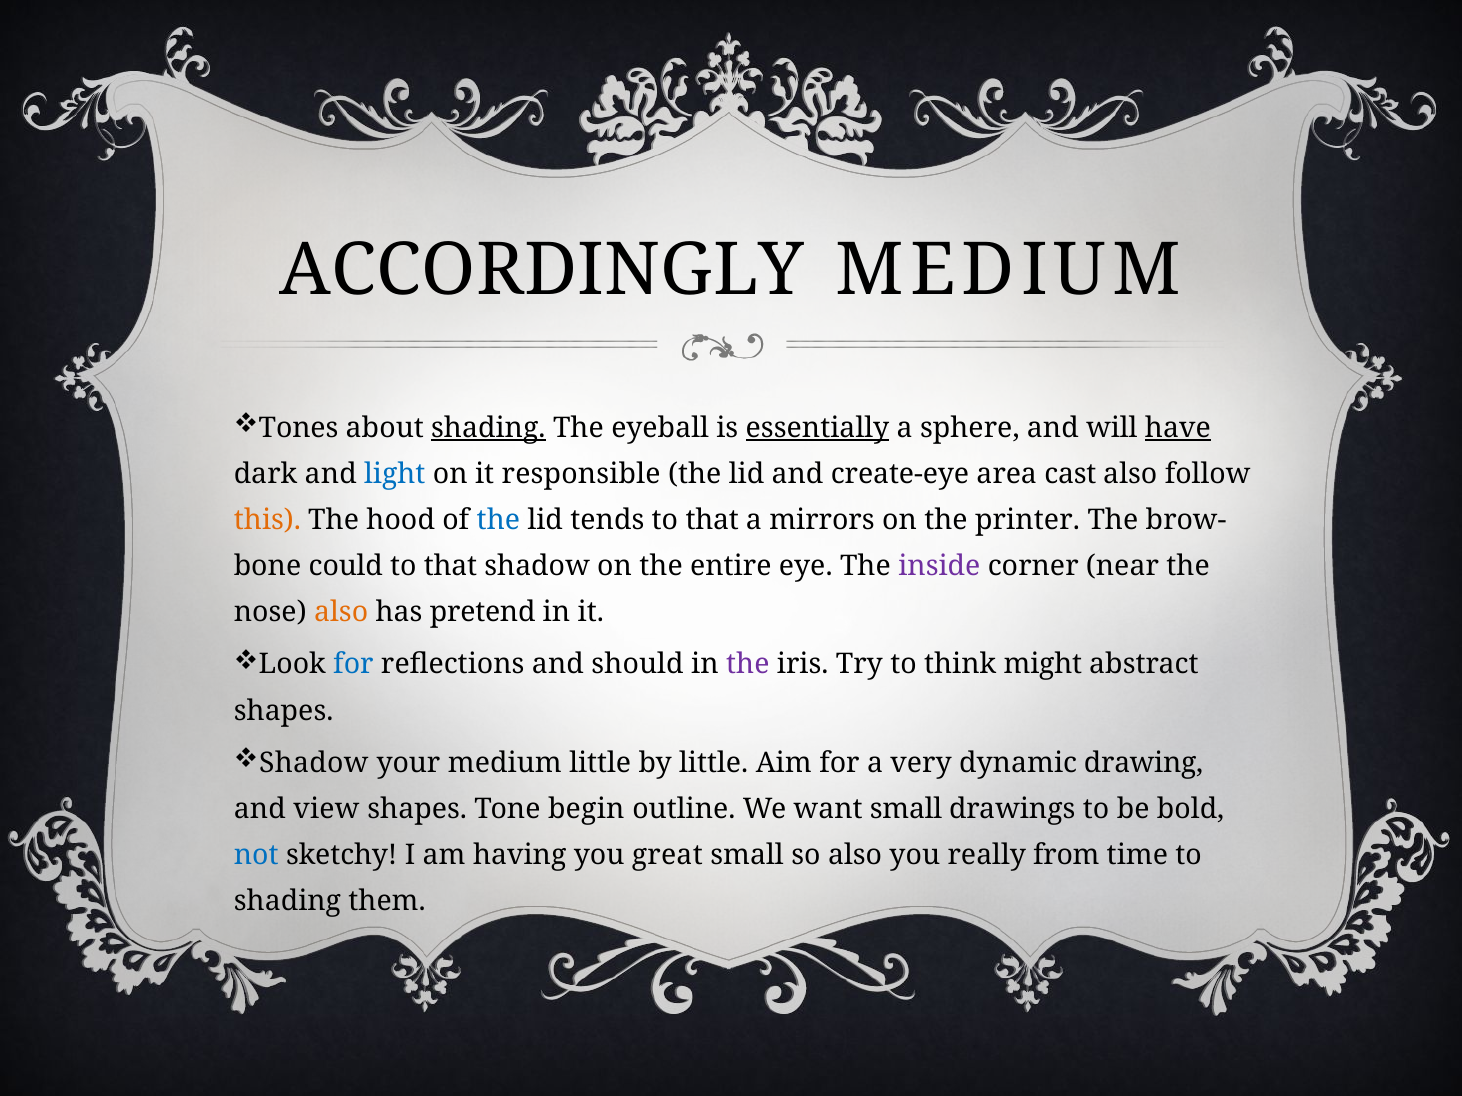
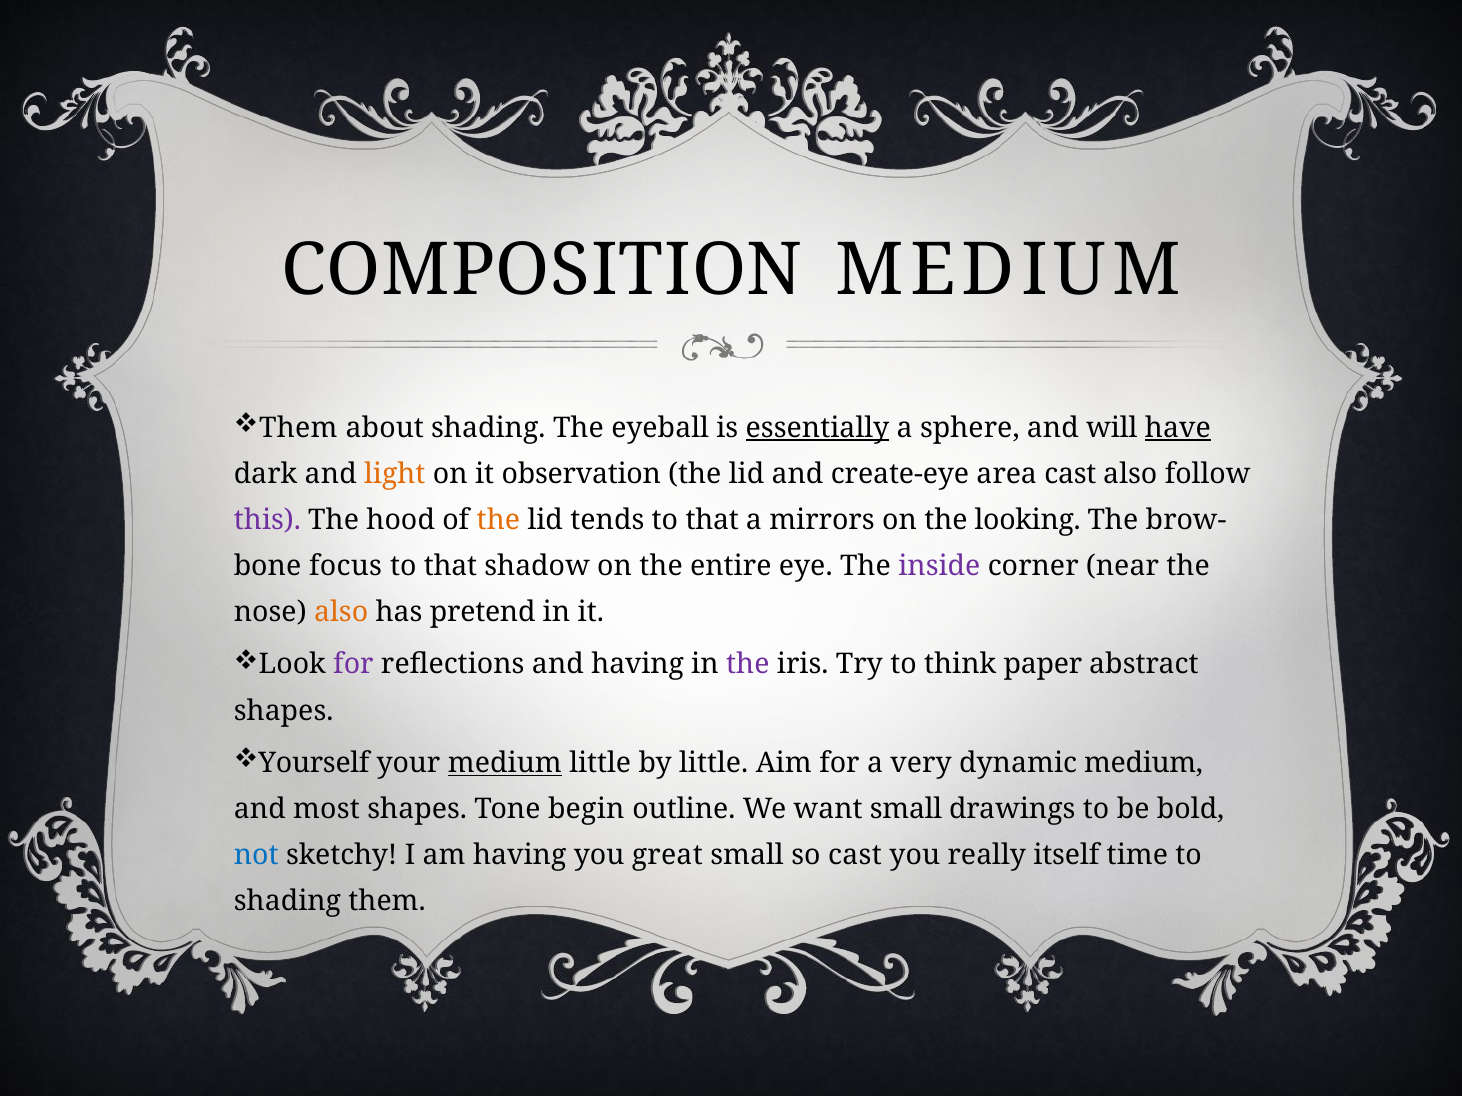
ACCORDINGLY: ACCORDINGLY -> COMPOSITION
Tones at (299, 428): Tones -> Them
shading at (488, 428) underline: present -> none
light colour: blue -> orange
responsible: responsible -> observation
this colour: orange -> purple
the at (498, 520) colour: blue -> orange
printer: printer -> looking
could: could -> focus
for at (353, 665) colour: blue -> purple
and should: should -> having
might: might -> paper
Shadow at (314, 764): Shadow -> Yourself
medium at (505, 764) underline: none -> present
dynamic drawing: drawing -> medium
view: view -> most
so also: also -> cast
from: from -> itself
